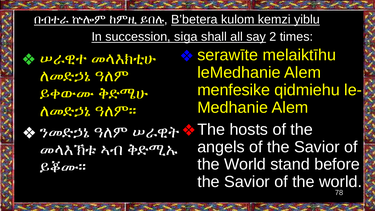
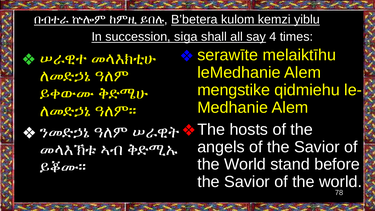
2: 2 -> 4
menfesike: menfesike -> mengstike
